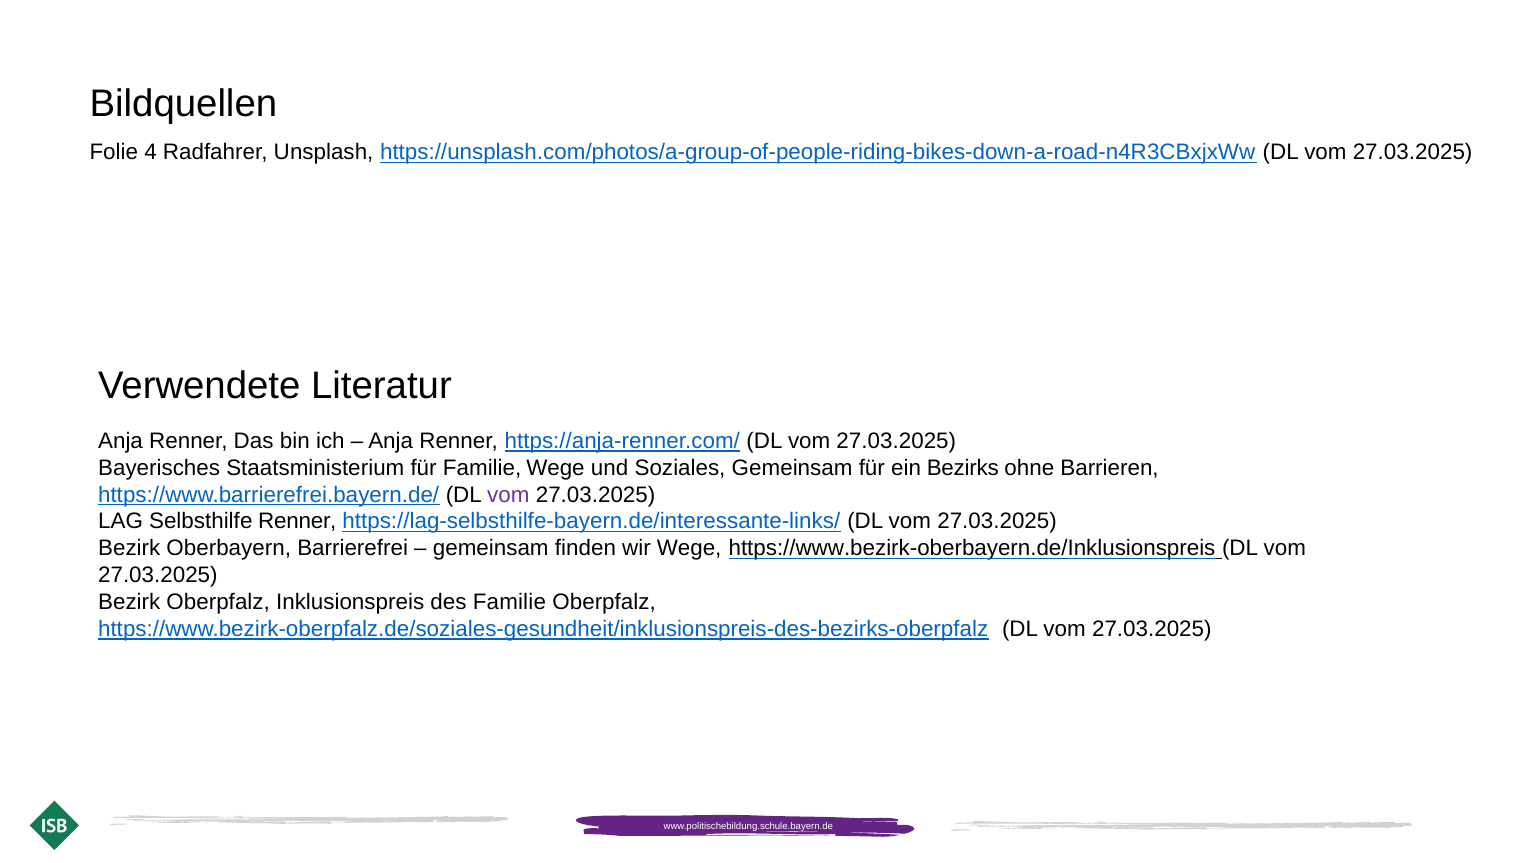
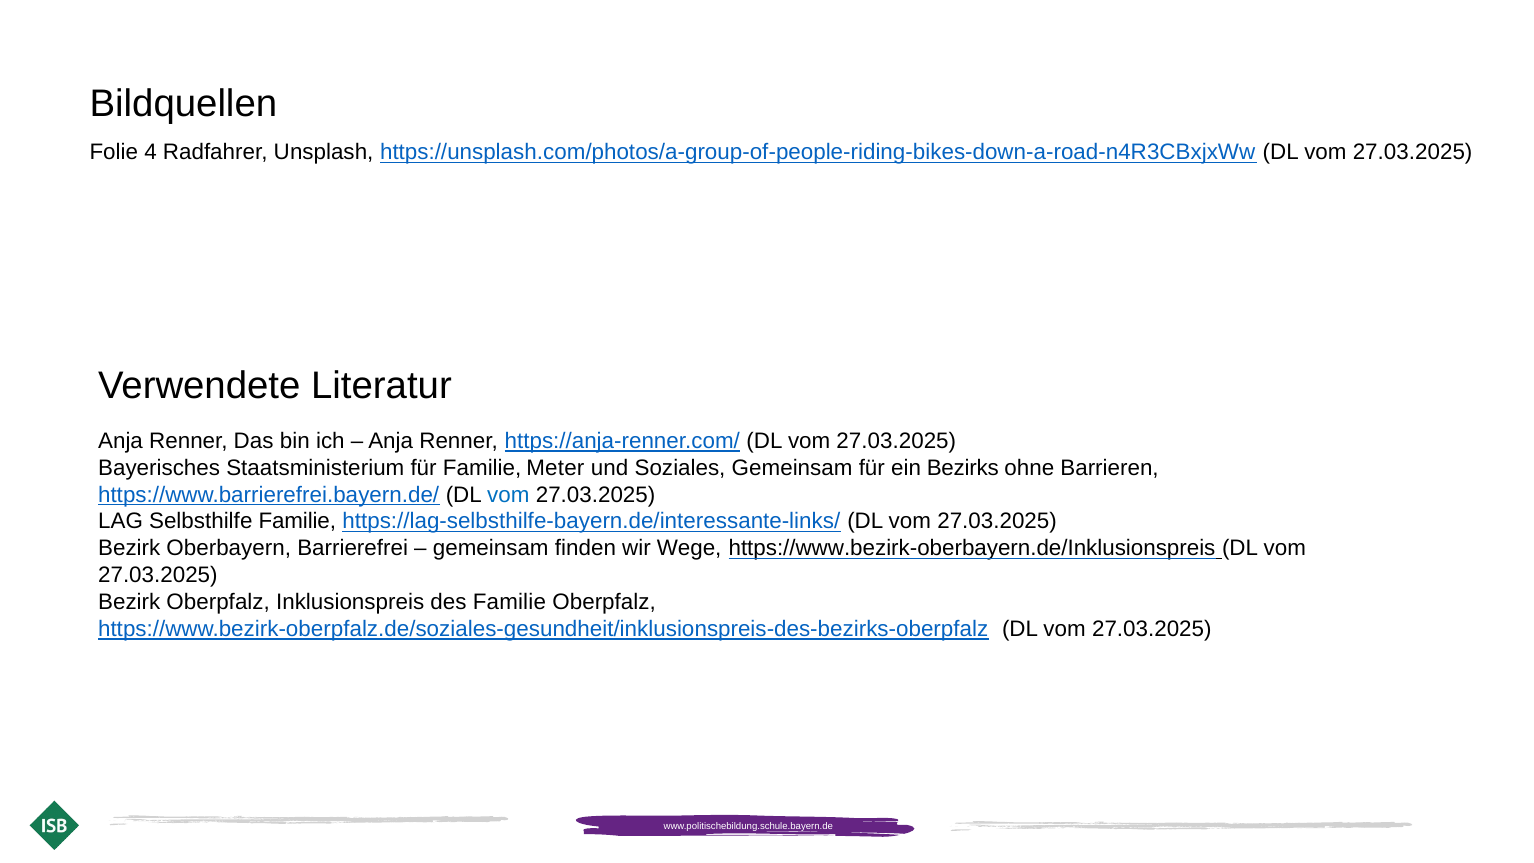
Familie Wege: Wege -> Meter
vom at (508, 495) colour: purple -> blue
Selbsthilfe Renner: Renner -> Familie
